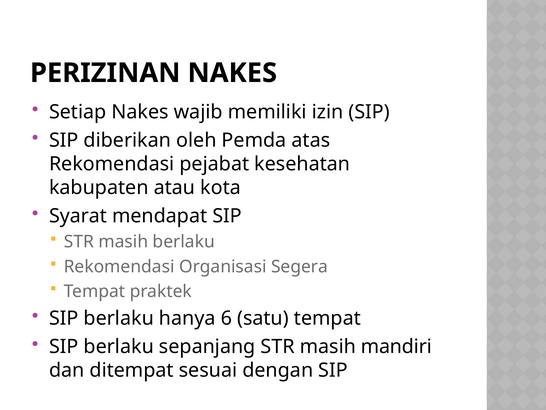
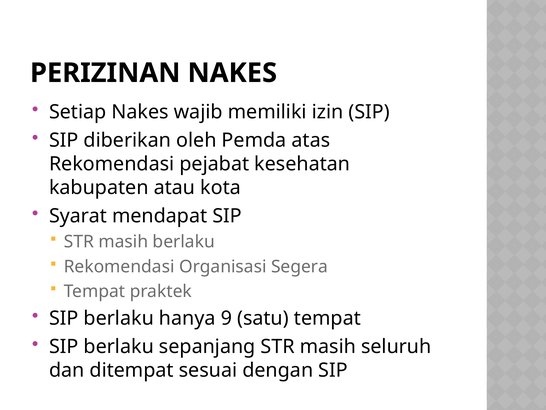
6: 6 -> 9
mandiri: mandiri -> seluruh
